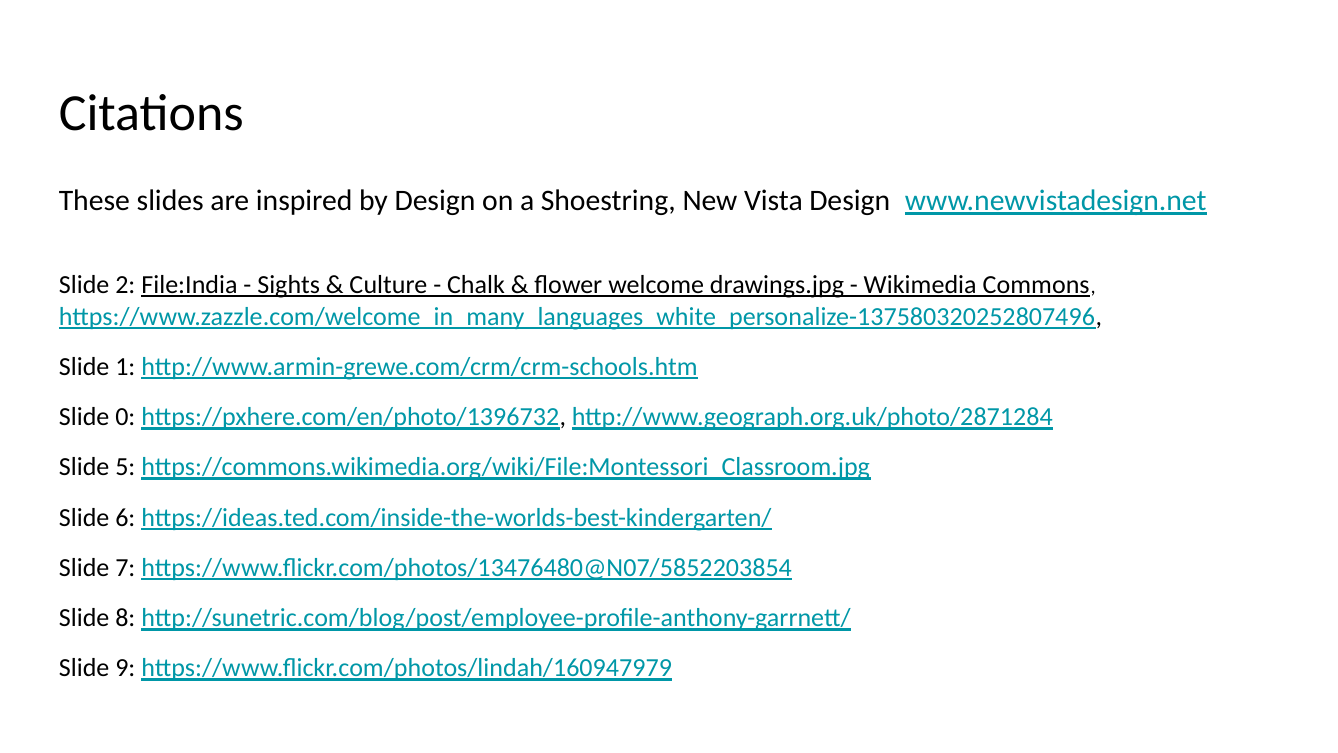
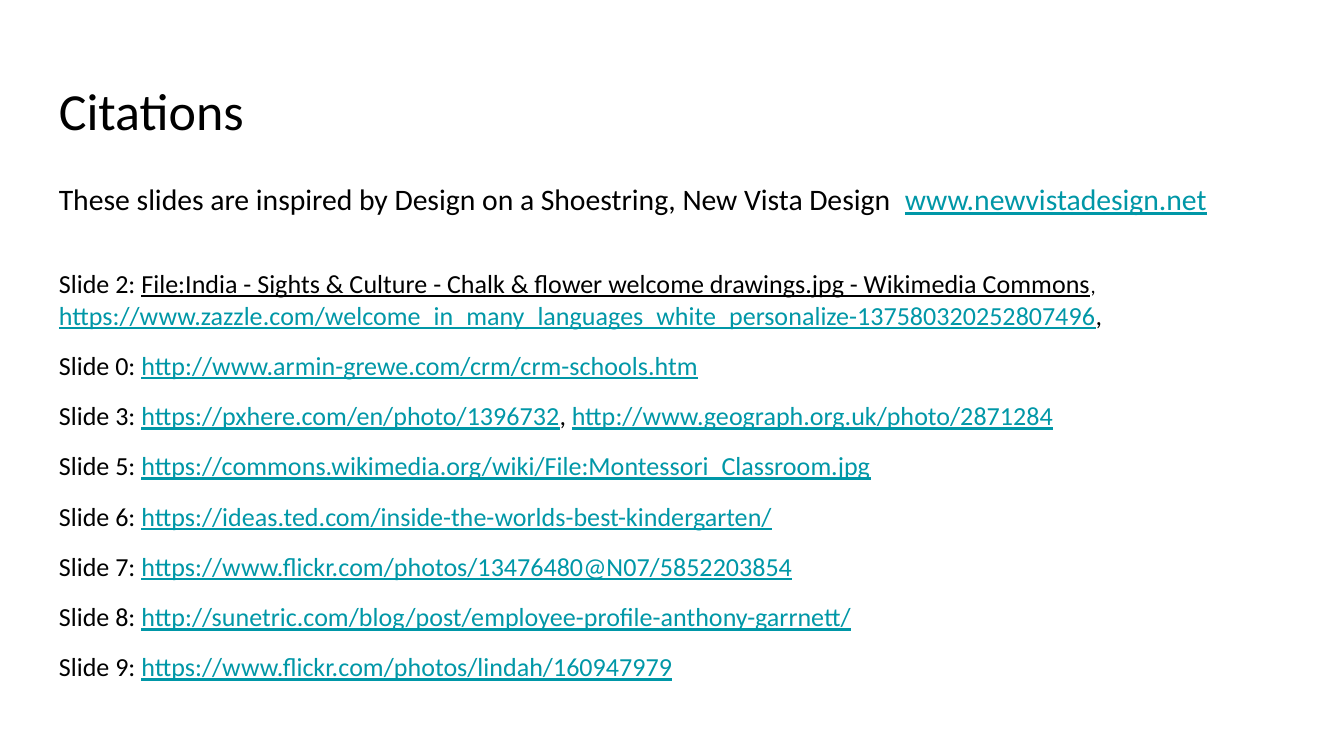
1: 1 -> 0
0: 0 -> 3
